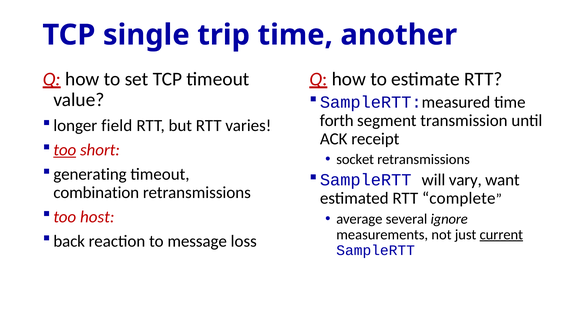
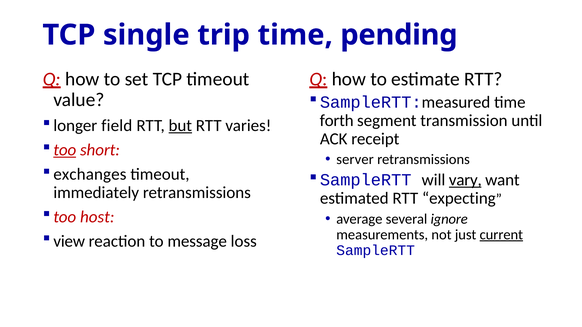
another: another -> pending
but underline: none -> present
socket: socket -> server
generating: generating -> exchanges
vary underline: none -> present
combination: combination -> immediately
complete: complete -> expecting
back: back -> view
